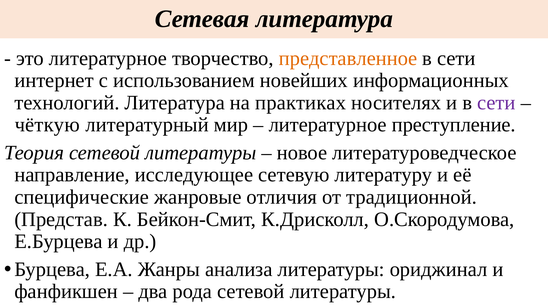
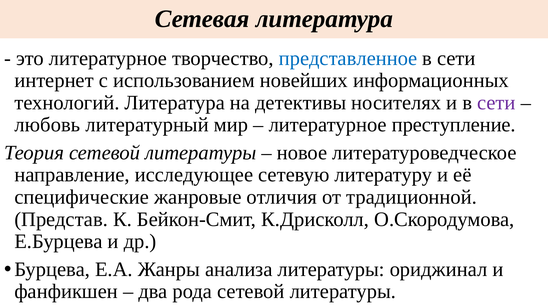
представленное colour: orange -> blue
практиках: практиках -> детективы
чёткую: чёткую -> любовь
